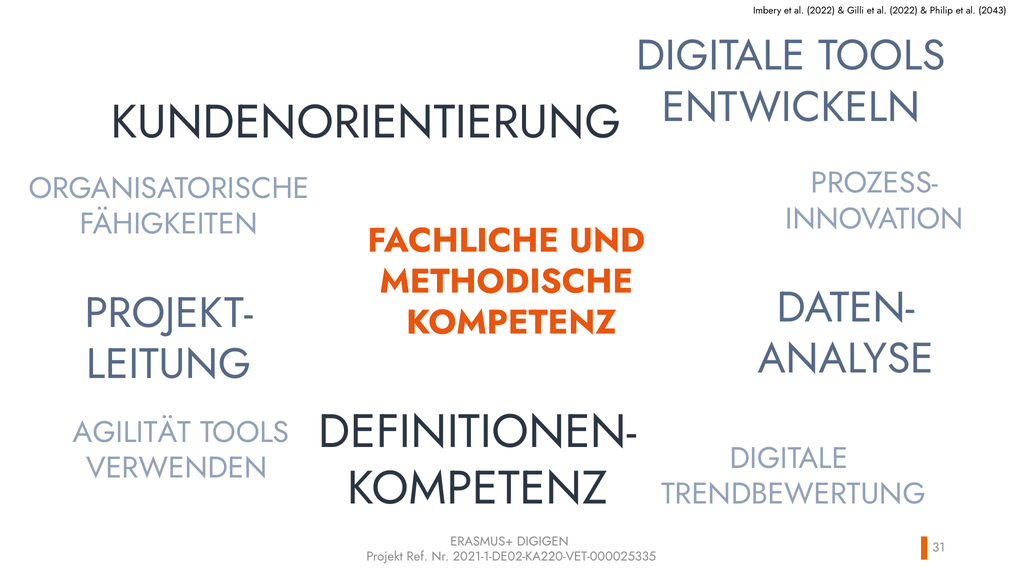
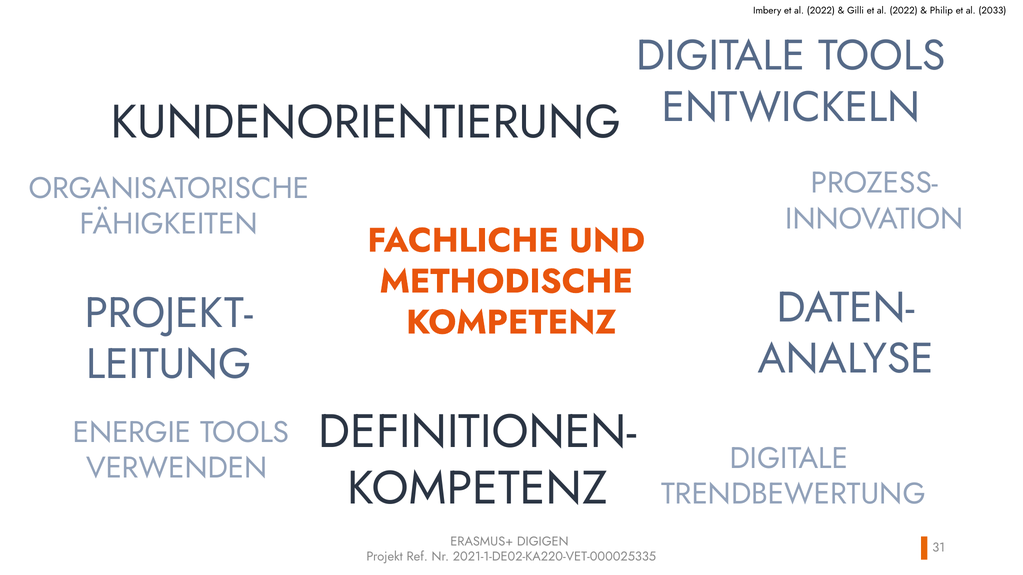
2043: 2043 -> 2033
AGILITÄT: AGILITÄT -> ENERGIE
